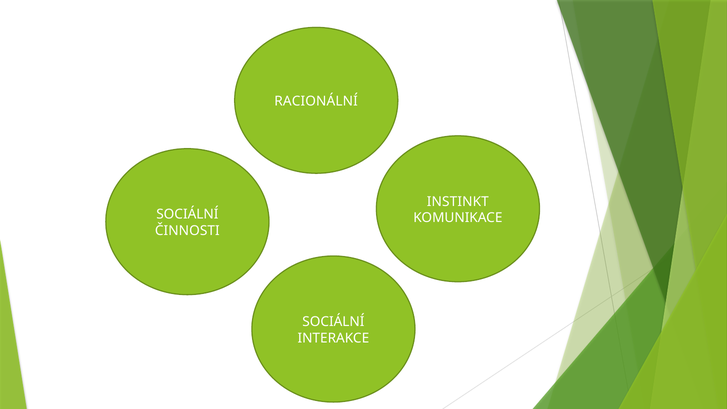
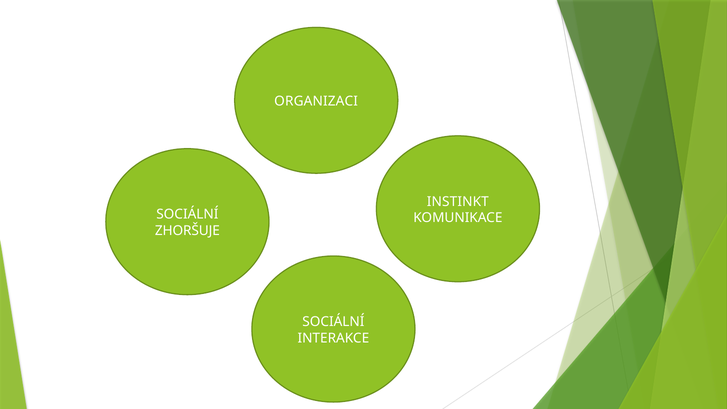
RACIONÁLNÍ: RACIONÁLNÍ -> ORGANIZACI
ČINNOSTI: ČINNOSTI -> ZHORŠUJE
